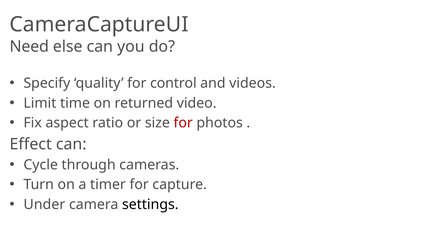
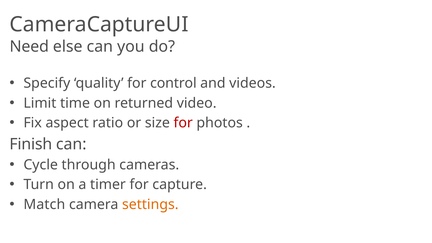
Effect: Effect -> Finish
Under: Under -> Match
settings colour: black -> orange
